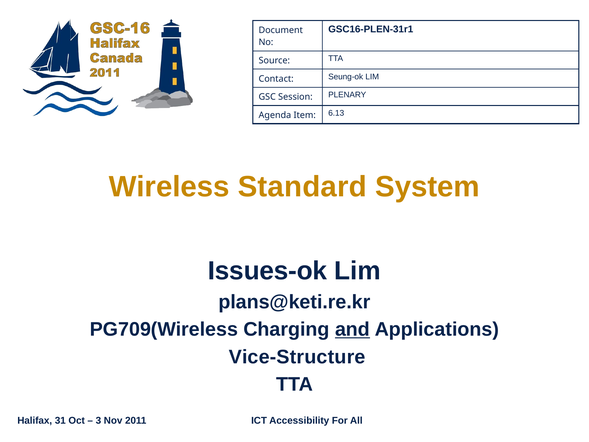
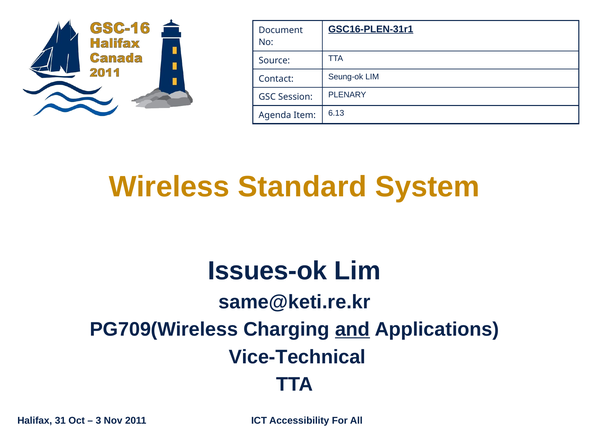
GSC16-PLEN-31r1 underline: none -> present
plans@keti.re.kr: plans@keti.re.kr -> same@keti.re.kr
Vice-Structure: Vice-Structure -> Vice-Technical
